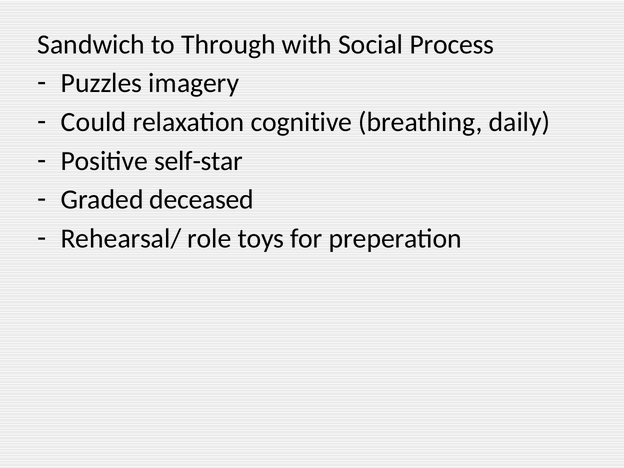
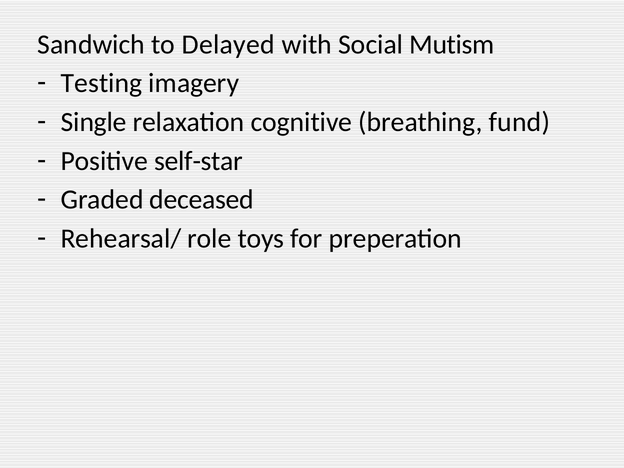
Through: Through -> Delayed
Process: Process -> Mutism
Puzzles: Puzzles -> Testing
Could: Could -> Single
daily: daily -> fund
